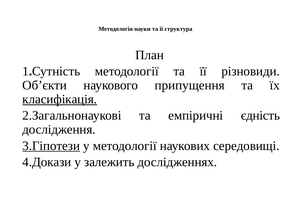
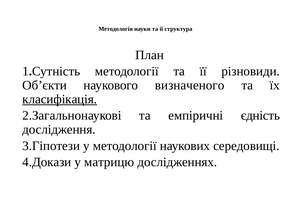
припущення: припущення -> визначеного
3.Гіпотези underline: present -> none
залежить: залежить -> матрицю
